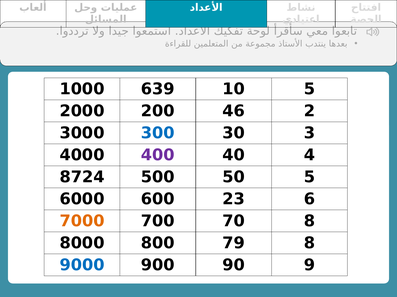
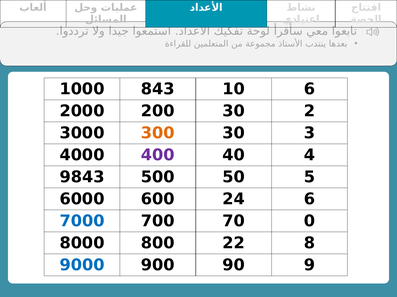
639: 639 -> 843
10 5: 5 -> 6
200 46: 46 -> 30
300 colour: blue -> orange
8724: 8724 -> 9843
23: 23 -> 24
7000 colour: orange -> blue
70 8: 8 -> 0
79: 79 -> 22
